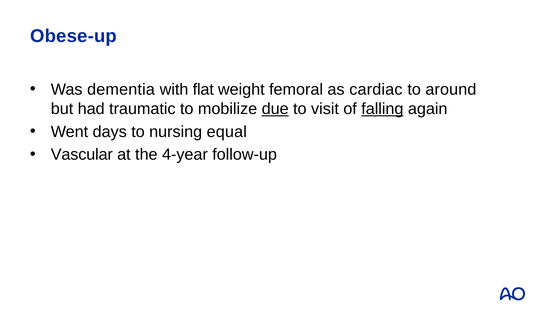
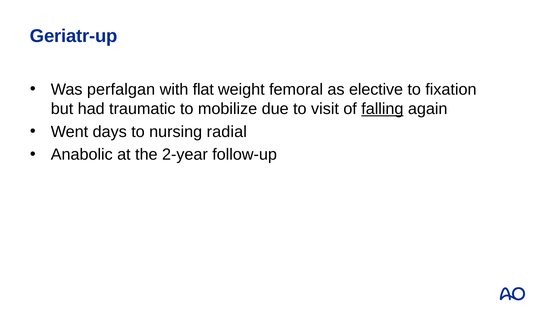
Obese-up: Obese-up -> Geriatr-up
dementia: dementia -> perfalgan
cardiac: cardiac -> elective
around: around -> fixation
due underline: present -> none
equal: equal -> radial
Vascular: Vascular -> Anabolic
4-year: 4-year -> 2-year
